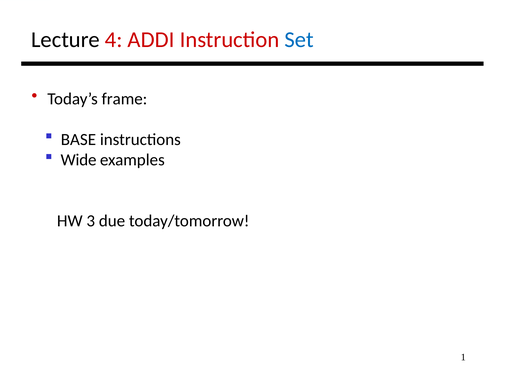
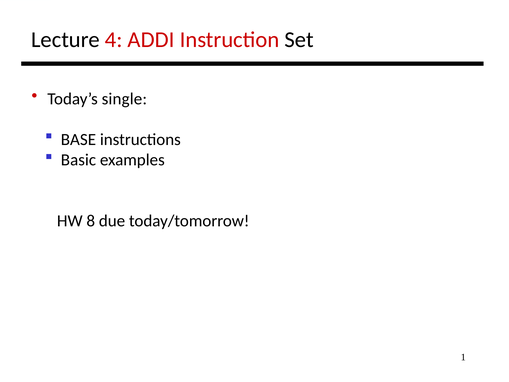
Set colour: blue -> black
frame: frame -> single
Wide: Wide -> Basic
3: 3 -> 8
